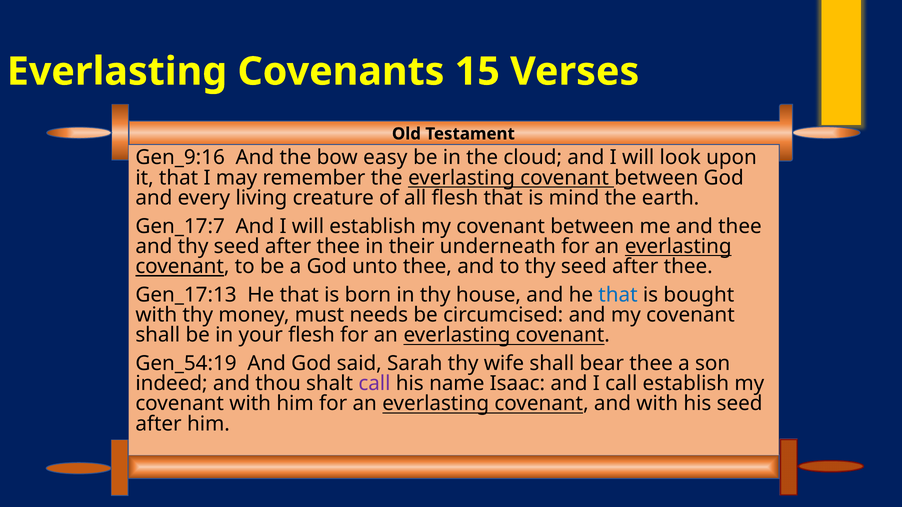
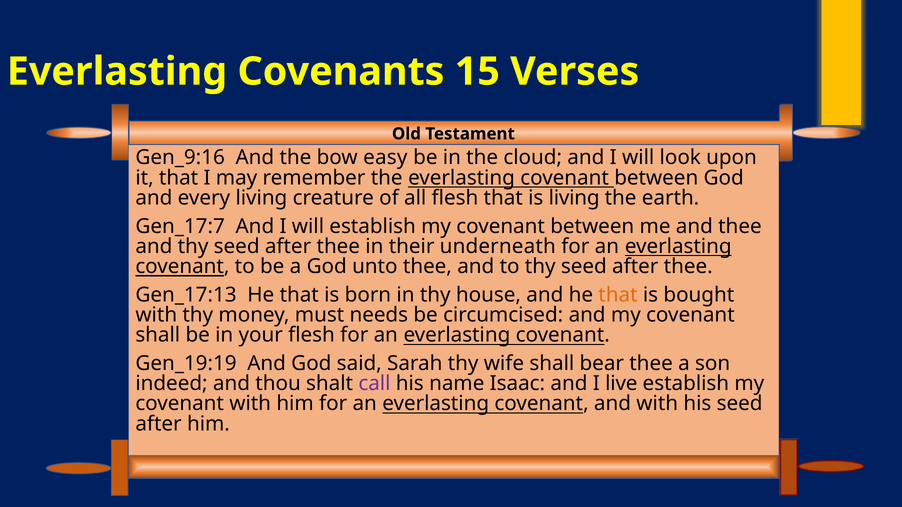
is mind: mind -> living
that at (618, 295) colour: blue -> orange
Gen_54:19: Gen_54:19 -> Gen_19:19
I call: call -> live
